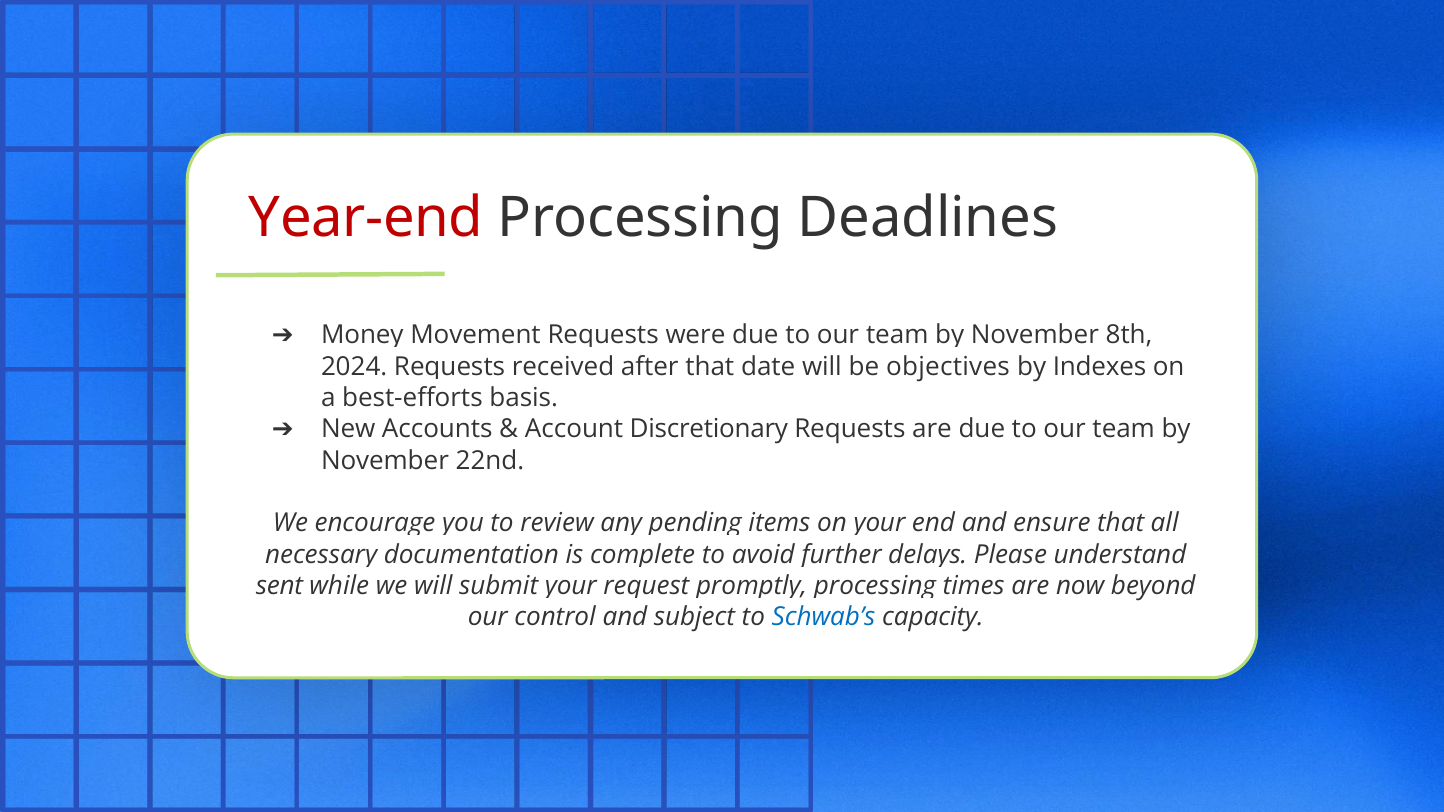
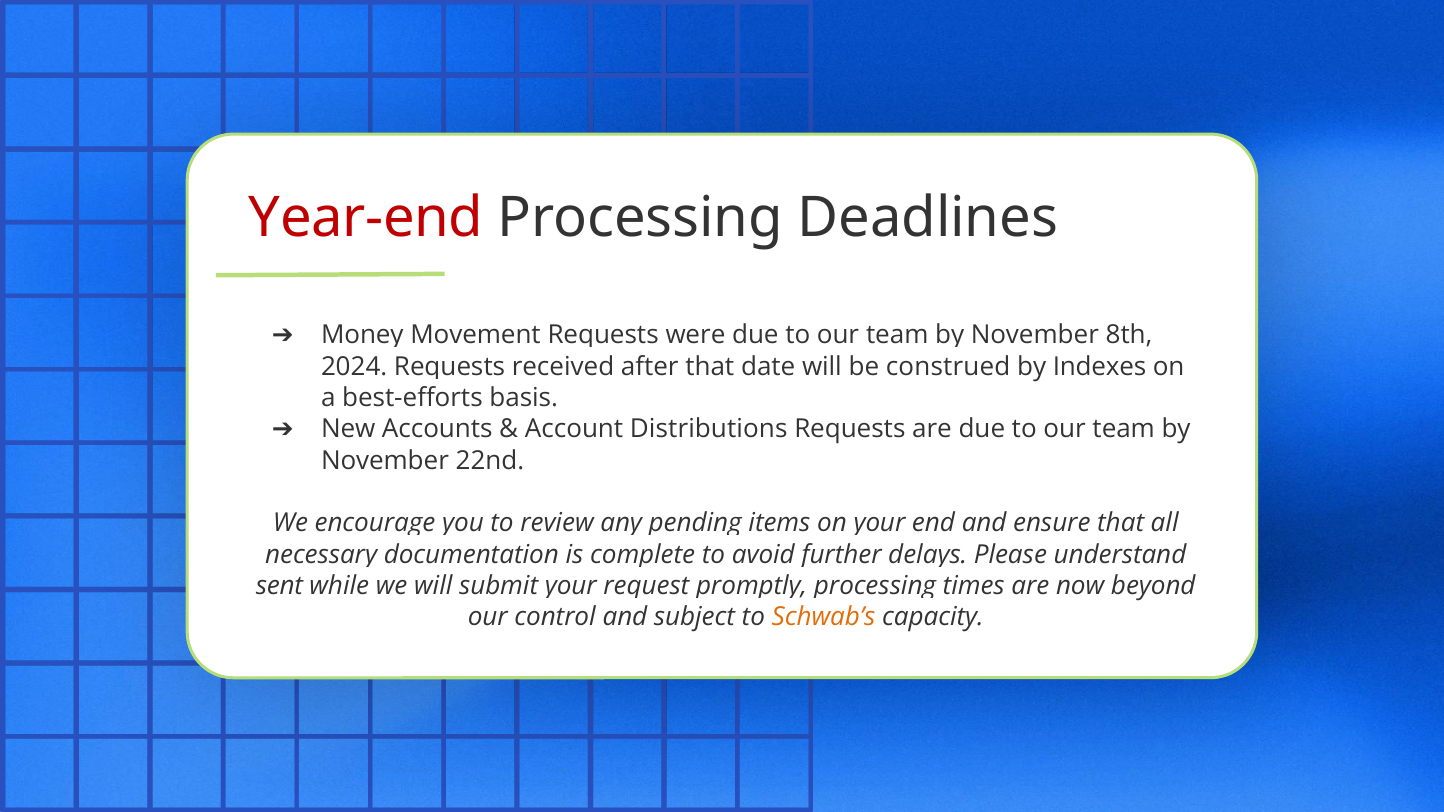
objectives: objectives -> construed
Discretionary: Discretionary -> Distributions
Schwab’s colour: blue -> orange
